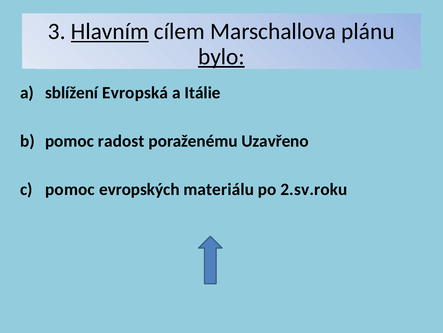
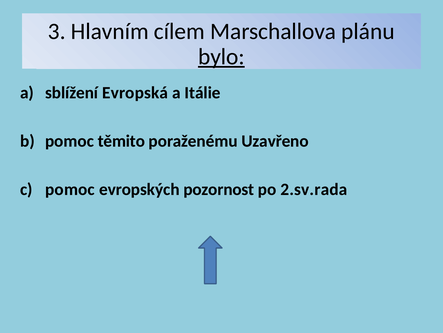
Hlavním underline: present -> none
radost: radost -> těmito
materiálu: materiálu -> pozornost
2.sv.roku: 2.sv.roku -> 2.sv.rada
